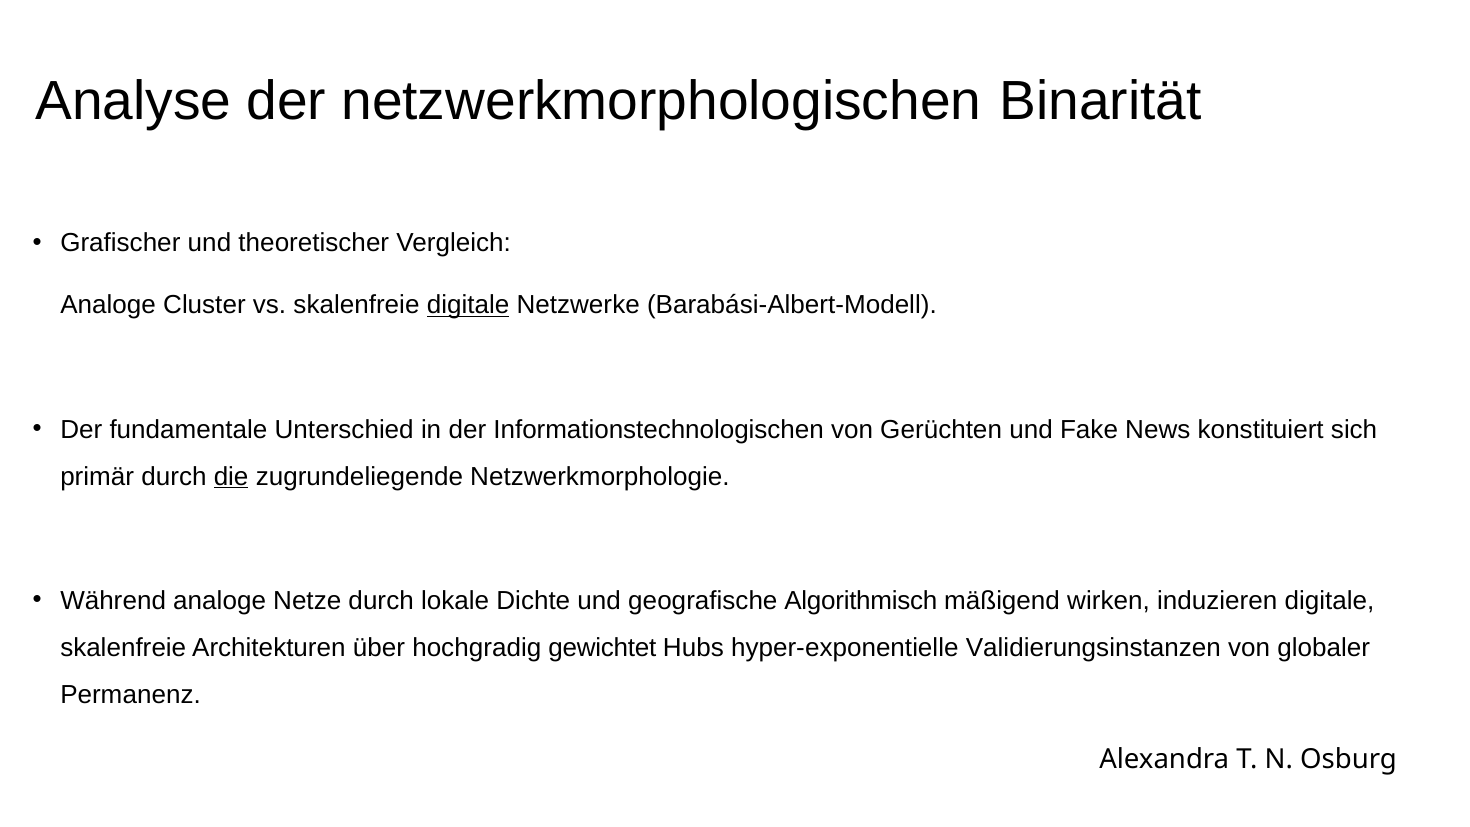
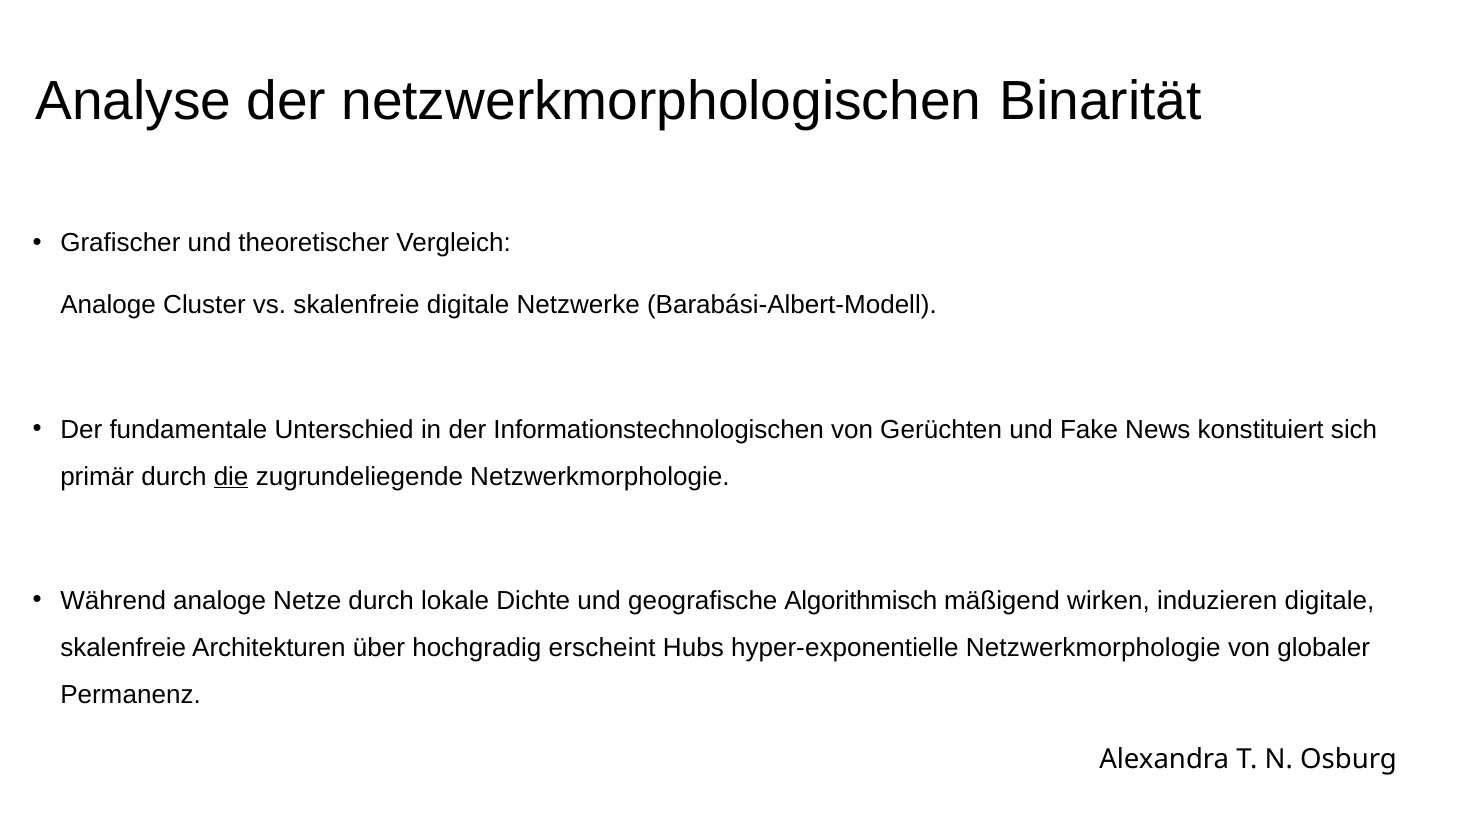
digitale at (468, 305) underline: present -> none
gewichtet: gewichtet -> erscheint
hyper-exponentielle Validierungsinstanzen: Validierungsinstanzen -> Netzwerkmorphologie
